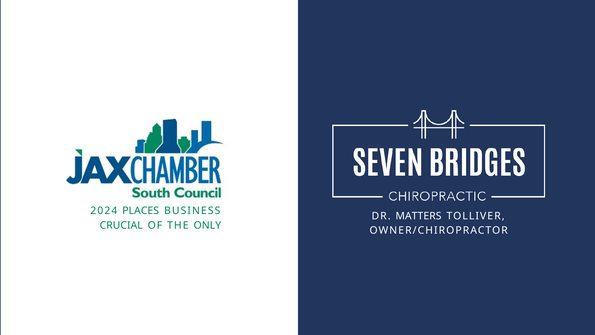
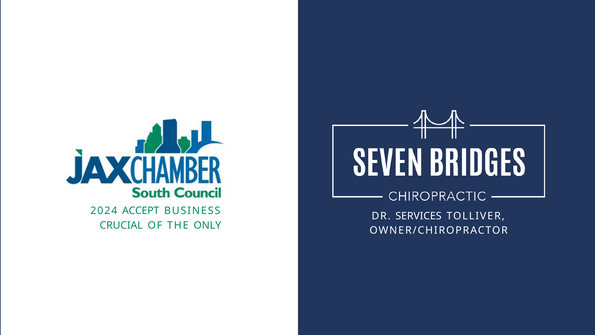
PLACES: PLACES -> ACCEPT
MATTERS: MATTERS -> SERVICES
